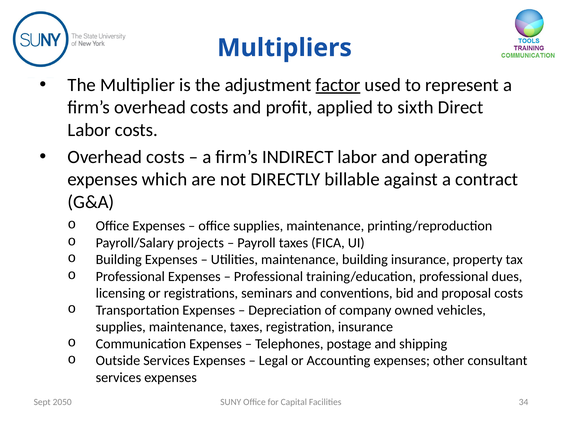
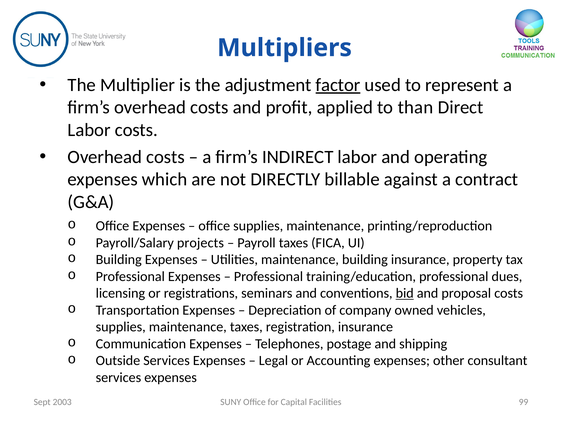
sixth: sixth -> than
bid underline: none -> present
2050: 2050 -> 2003
34: 34 -> 99
